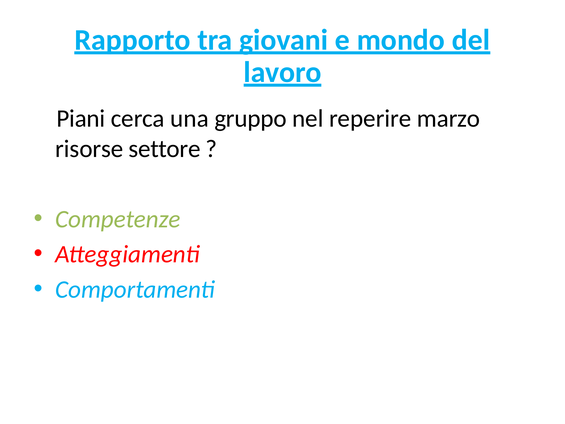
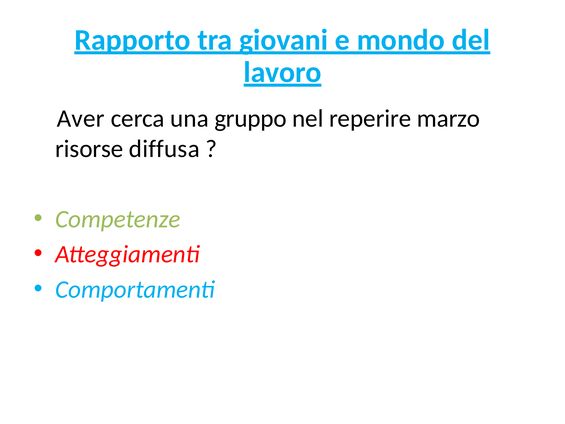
Piani: Piani -> Aver
settore: settore -> diffusa
